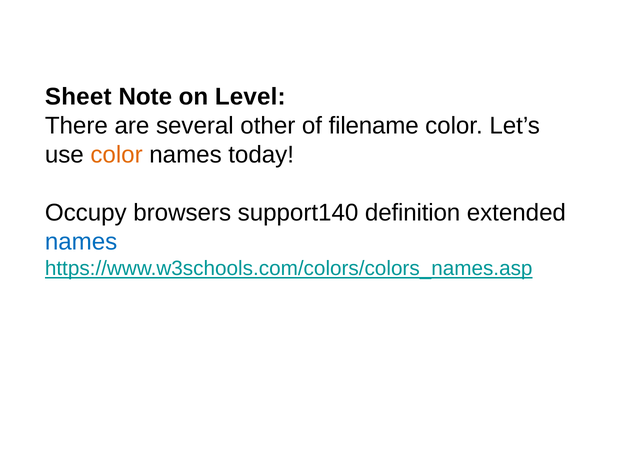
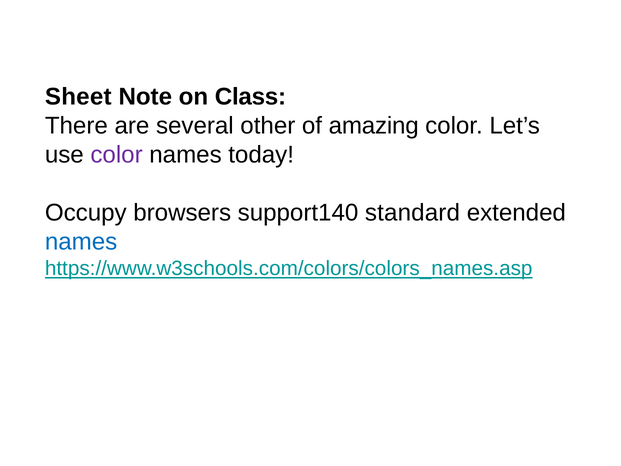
Level: Level -> Class
filename: filename -> amazing
color at (117, 155) colour: orange -> purple
definition: definition -> standard
